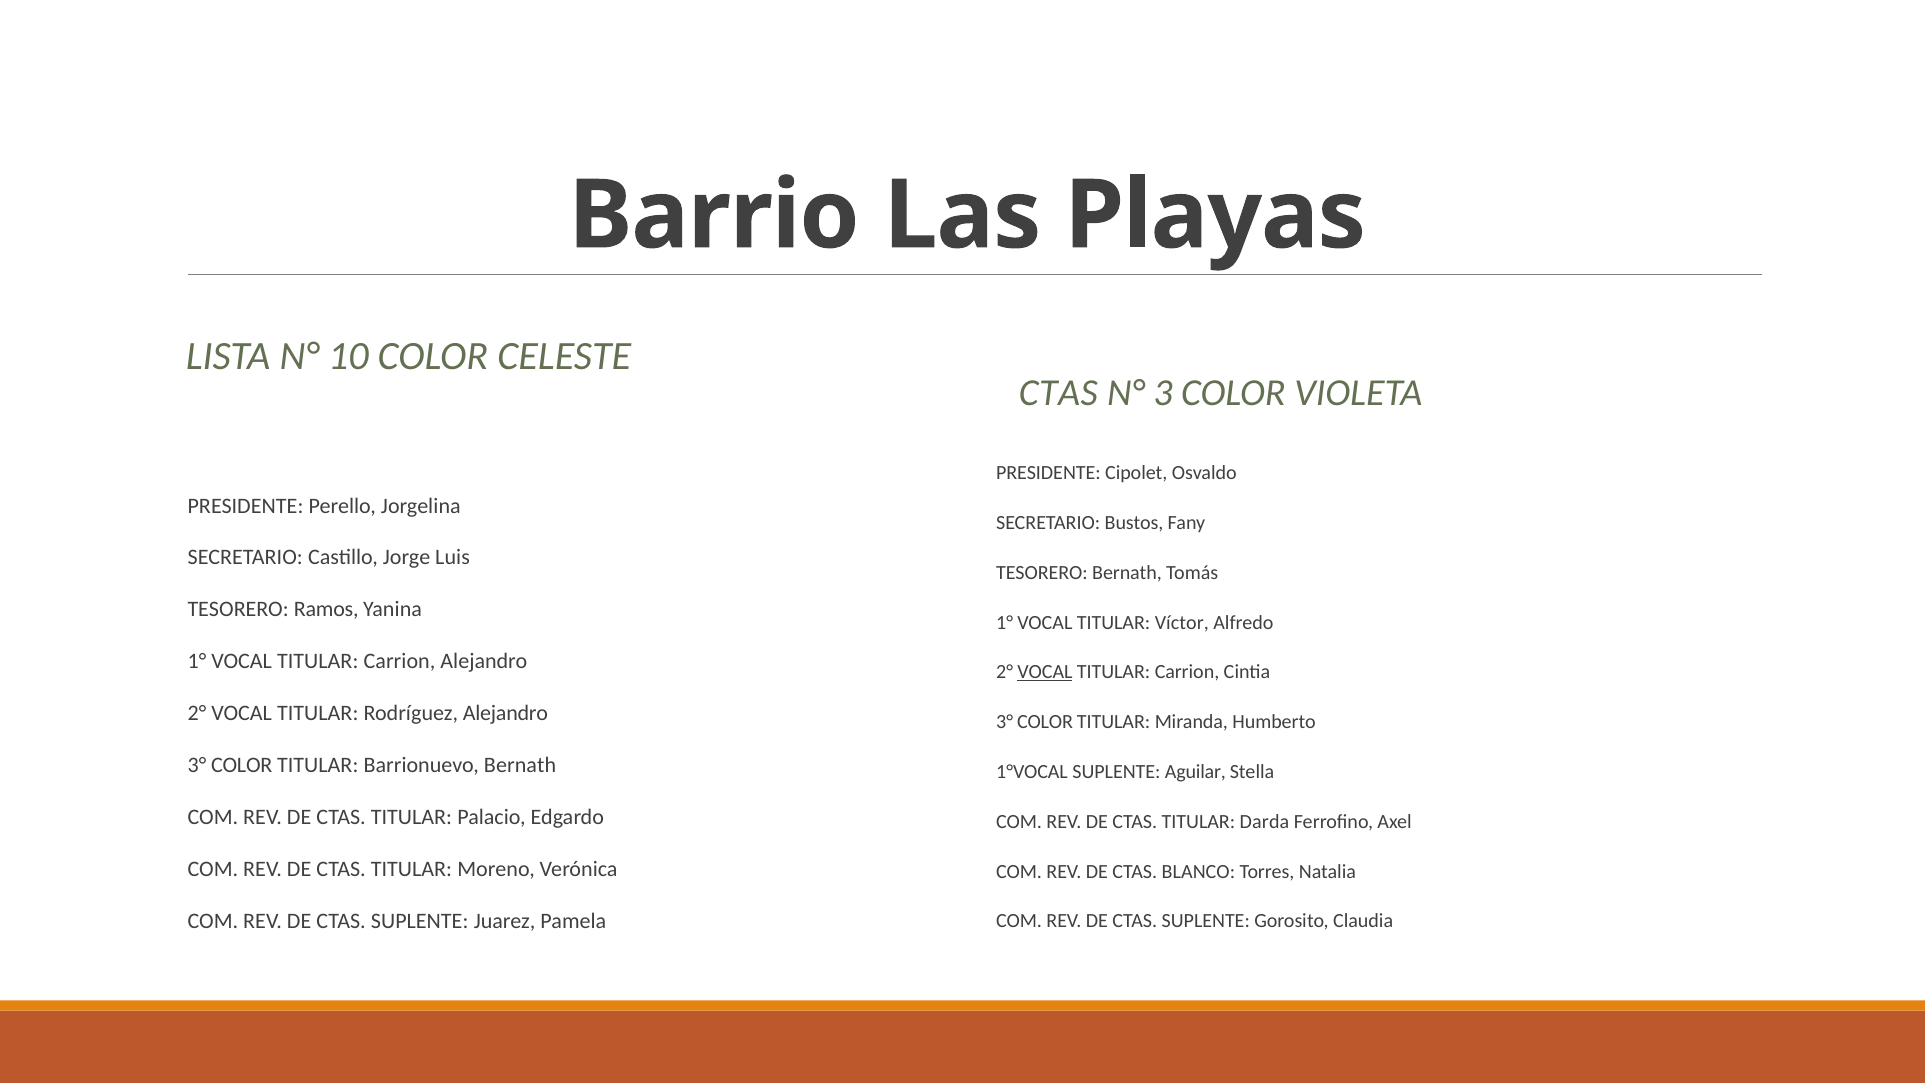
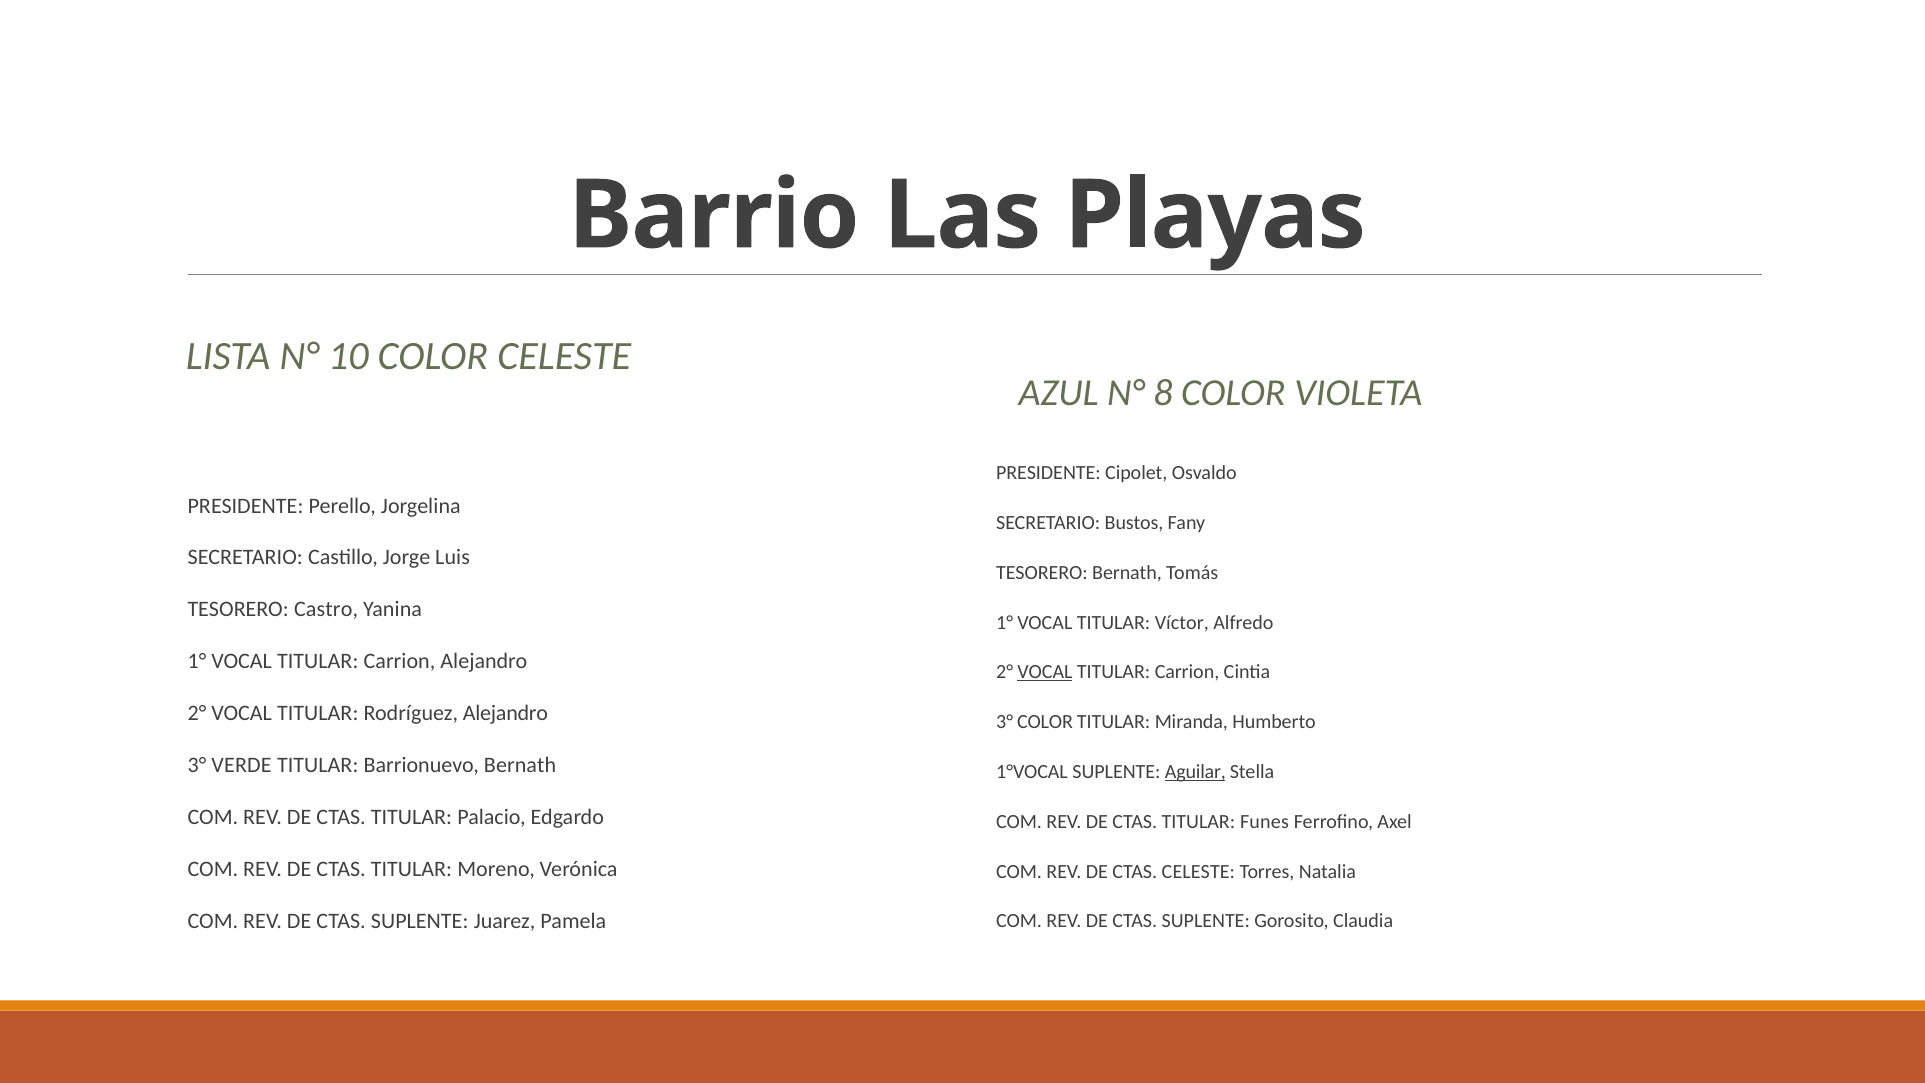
CTAS at (1058, 393): CTAS -> AZUL
3: 3 -> 8
Ramos: Ramos -> Castro
COLOR at (242, 765): COLOR -> VERDE
Aguilar underline: none -> present
Darda: Darda -> Funes
CTAS BLANCO: BLANCO -> CELESTE
